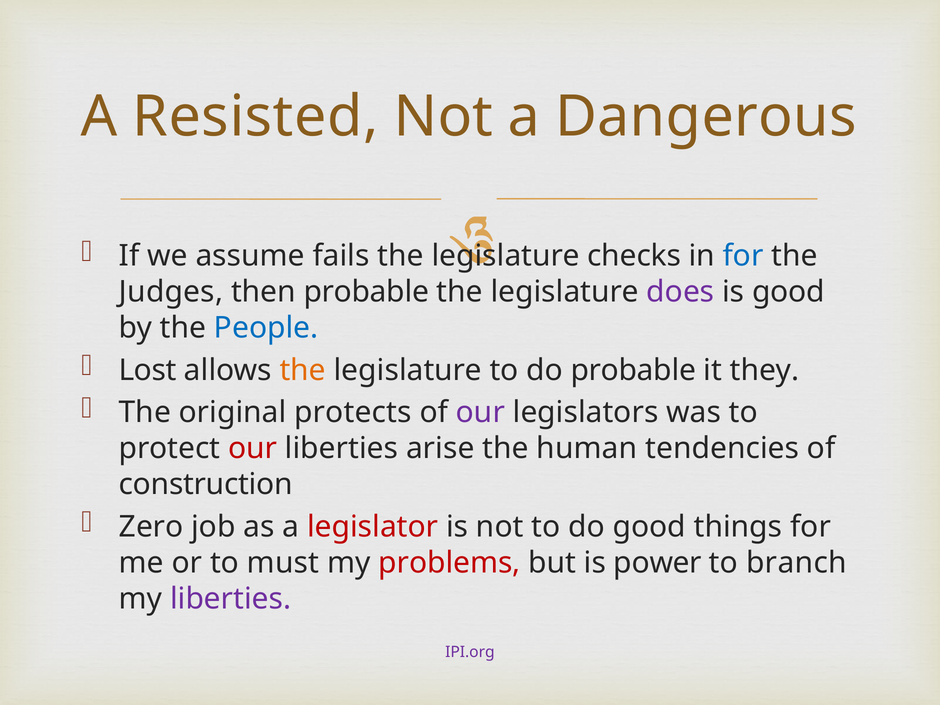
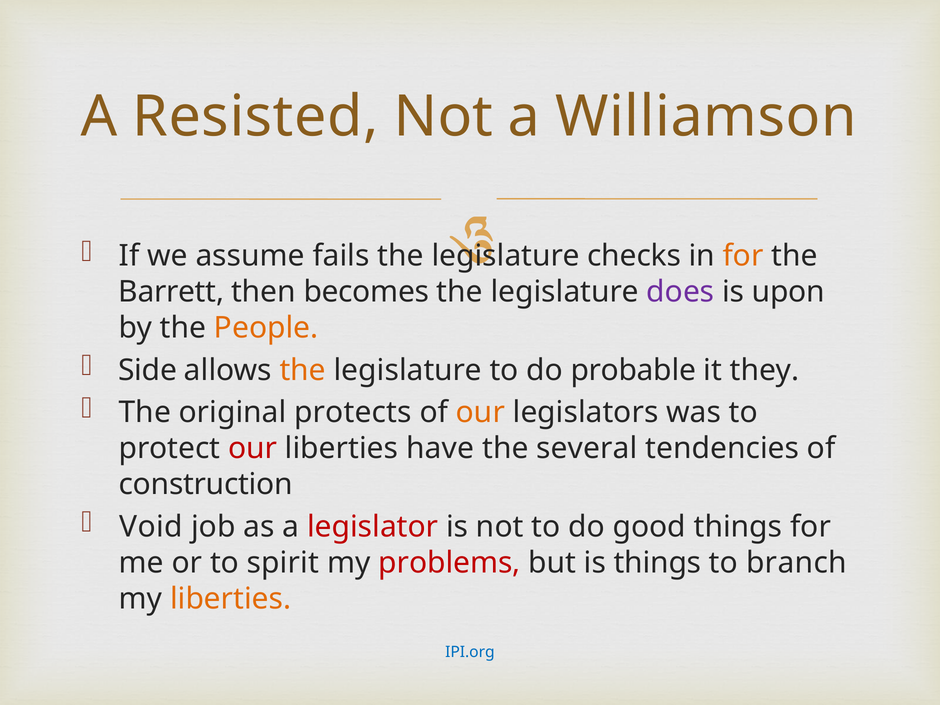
Dangerous: Dangerous -> Williamson
for at (743, 256) colour: blue -> orange
Judges: Judges -> Barrett
then probable: probable -> becomes
is good: good -> upon
People colour: blue -> orange
Lost: Lost -> Side
our at (480, 412) colour: purple -> orange
arise: arise -> have
human: human -> several
Zero: Zero -> Void
must: must -> spirit
is power: power -> things
liberties at (231, 599) colour: purple -> orange
IPI.org colour: purple -> blue
